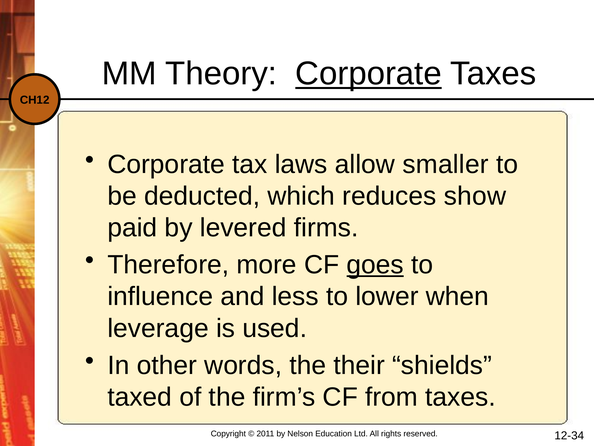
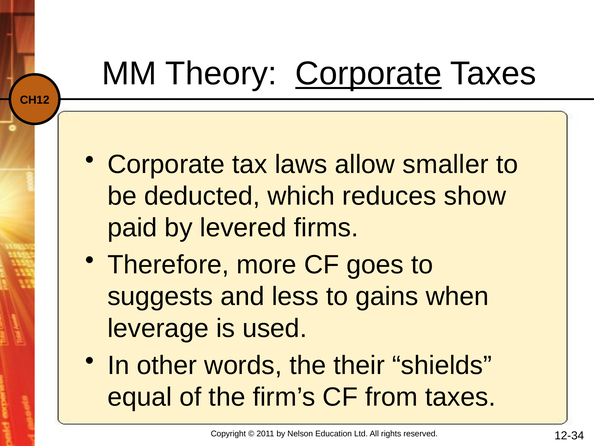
goes underline: present -> none
influence: influence -> suggests
lower: lower -> gains
taxed: taxed -> equal
